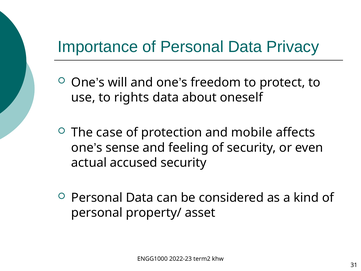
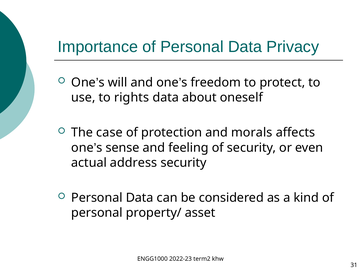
mobile: mobile -> morals
accused: accused -> address
